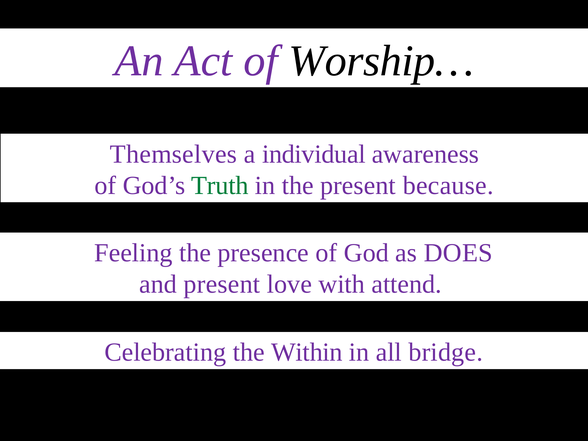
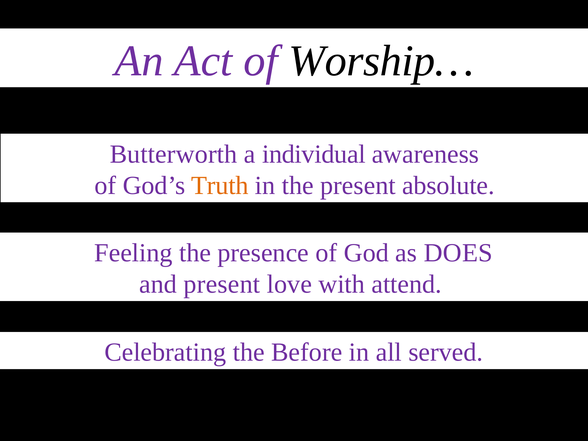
Themselves: Themselves -> Butterworth
Truth colour: green -> orange
because: because -> absolute
Within: Within -> Before
bridge: bridge -> served
